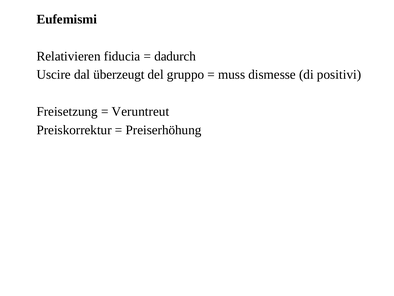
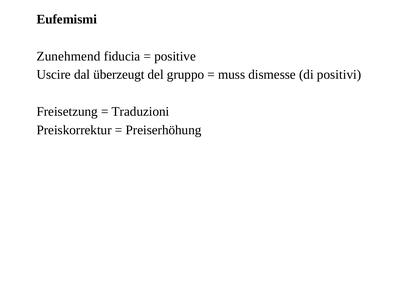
Relativieren: Relativieren -> Zunehmend
dadurch: dadurch -> positive
Veruntreut: Veruntreut -> Traduzioni
